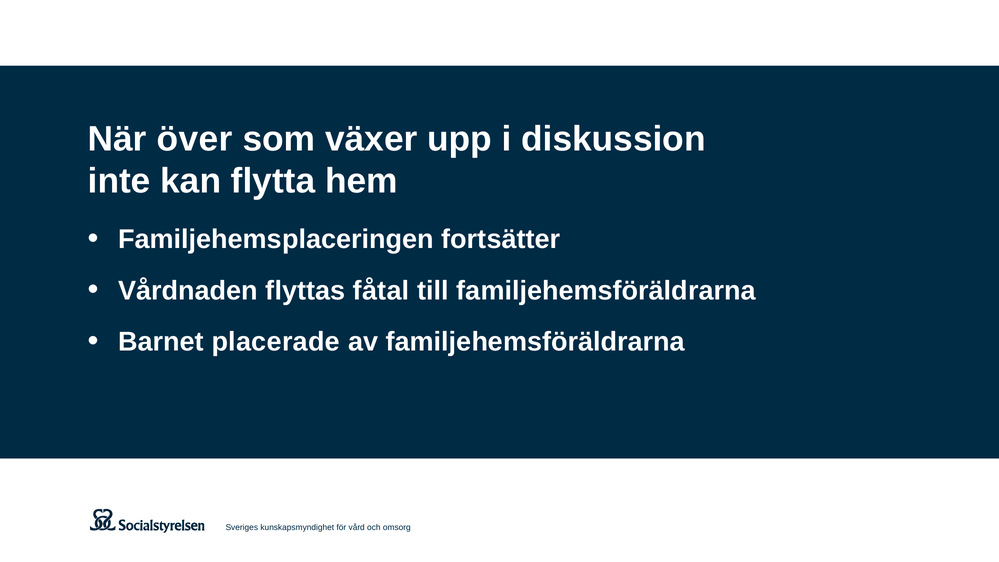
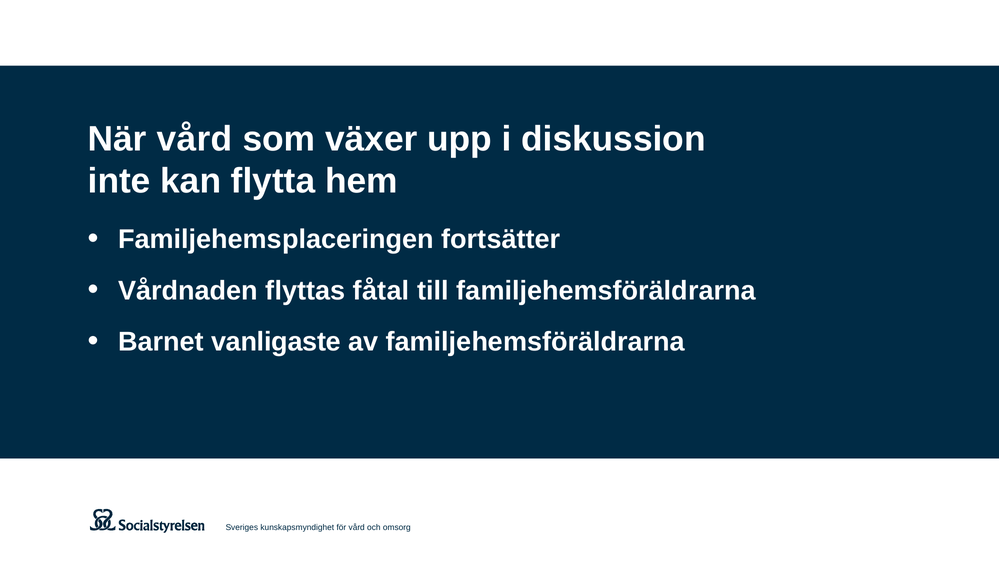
När över: över -> vård
placerade: placerade -> vanligaste
